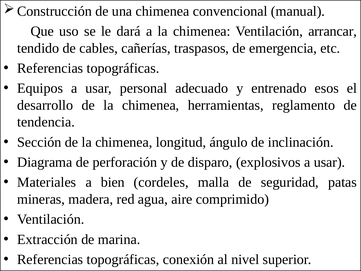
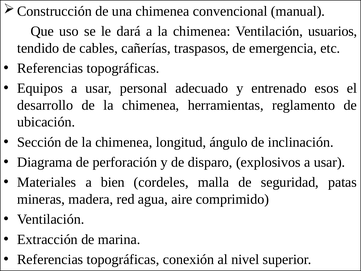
arrancar: arrancar -> usuarios
tendencia: tendencia -> ubicación
